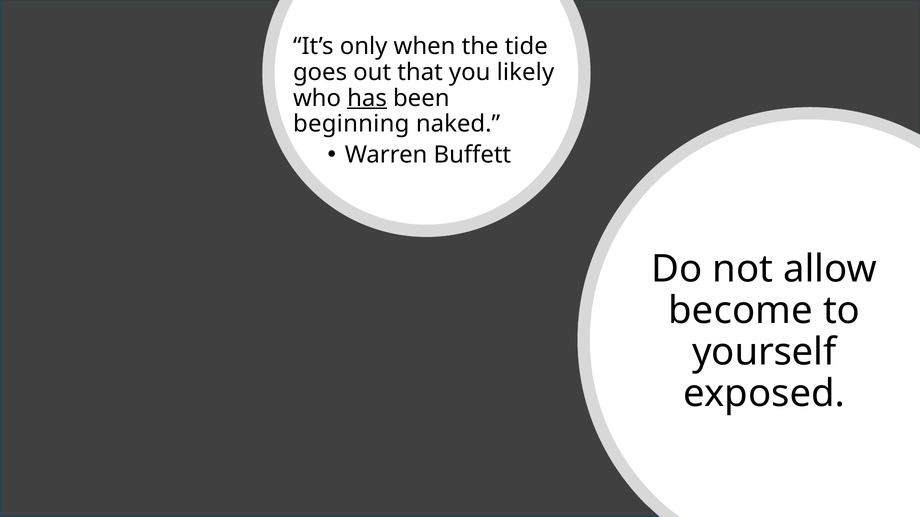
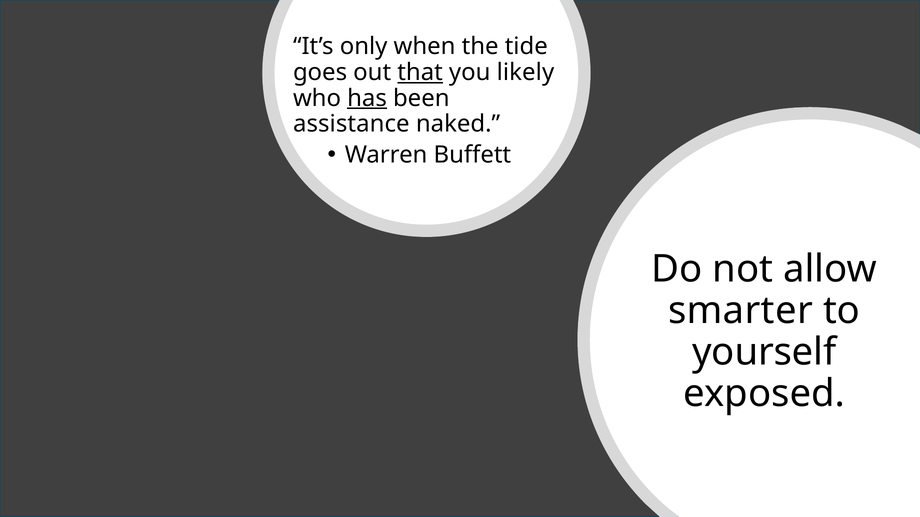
that underline: none -> present
beginning: beginning -> assistance
become: become -> smarter
